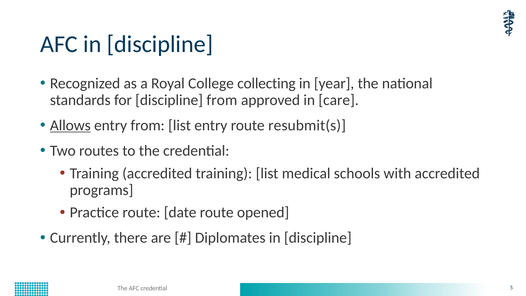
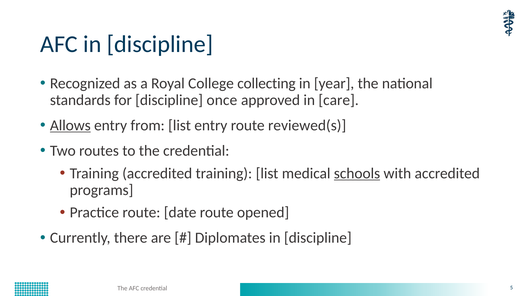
discipline from: from -> once
resubmit(s: resubmit(s -> reviewed(s
schools underline: none -> present
